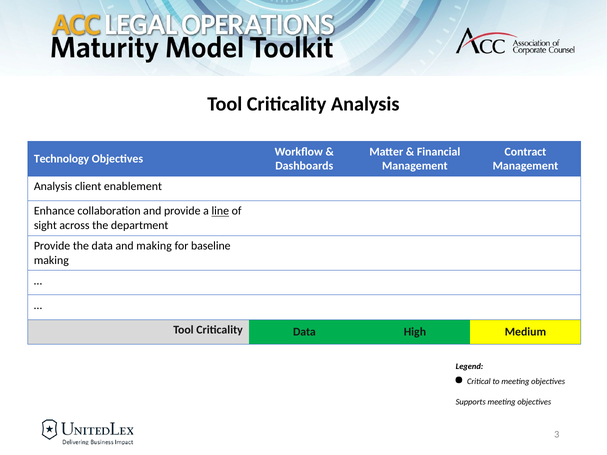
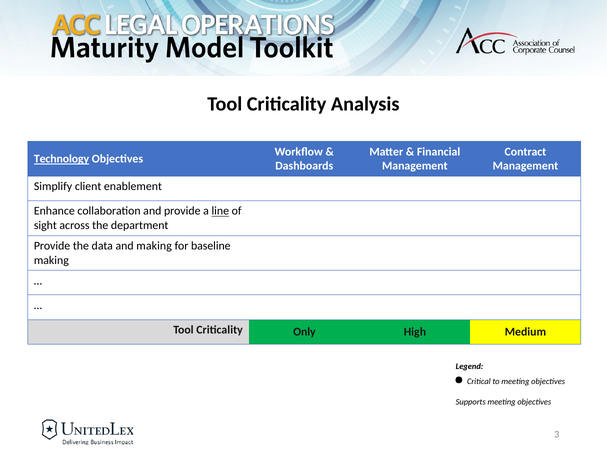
Technology underline: none -> present
Analysis at (53, 187): Analysis -> Simplify
Criticality Data: Data -> Only
